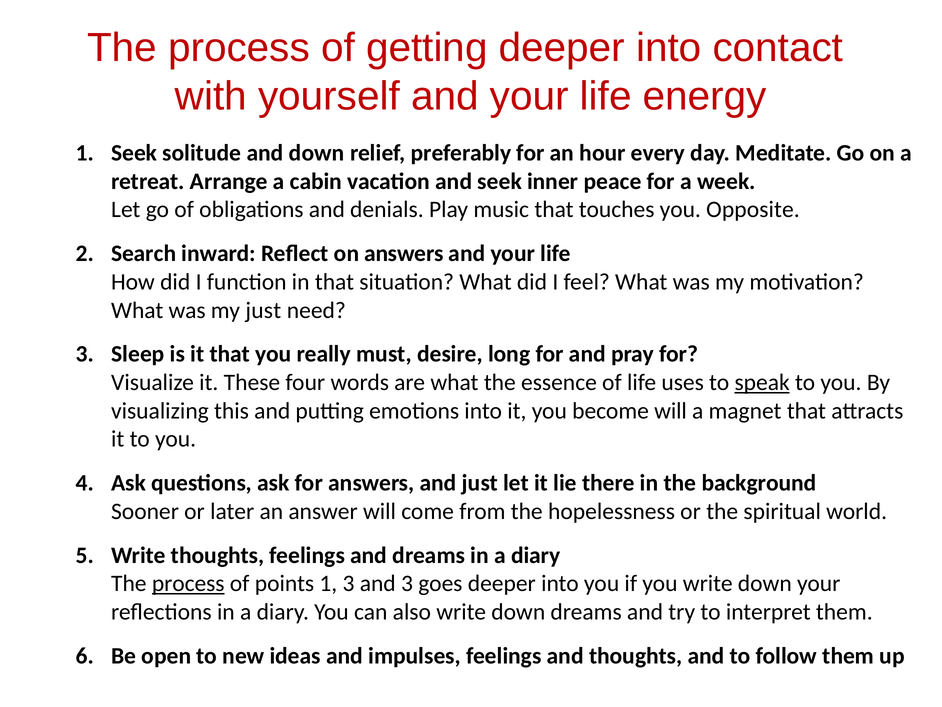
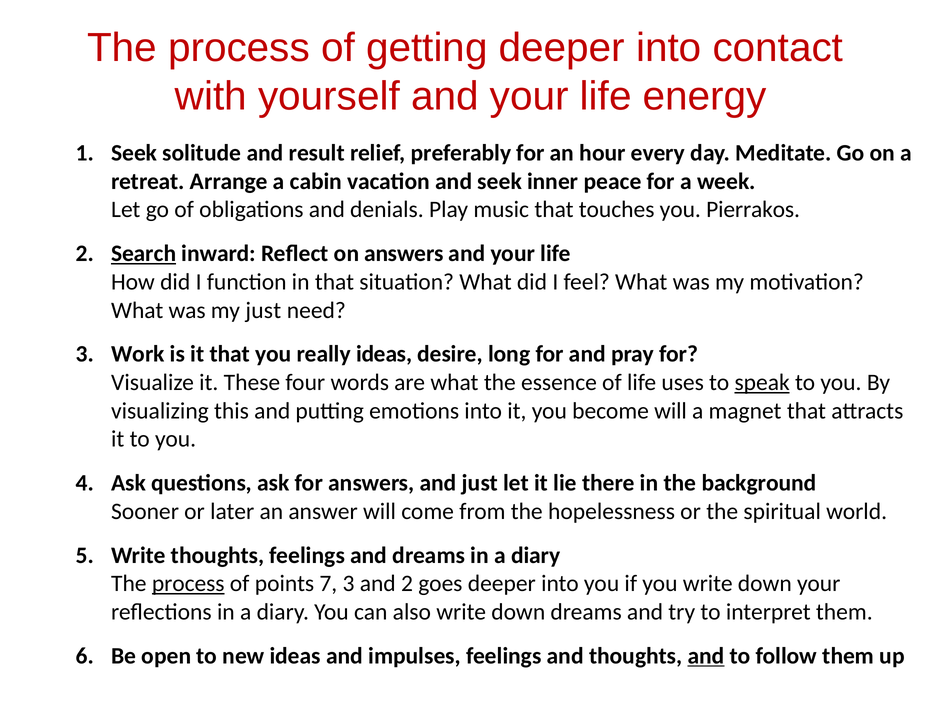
and down: down -> result
Opposite: Opposite -> Pierrakos
Search underline: none -> present
Sleep: Sleep -> Work
really must: must -> ideas
points 1: 1 -> 7
and 3: 3 -> 2
and at (706, 655) underline: none -> present
